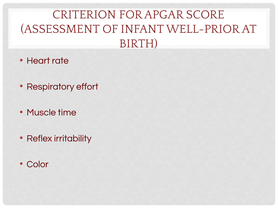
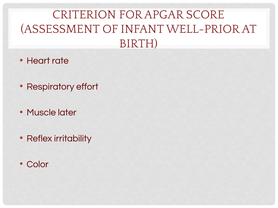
time: time -> later
